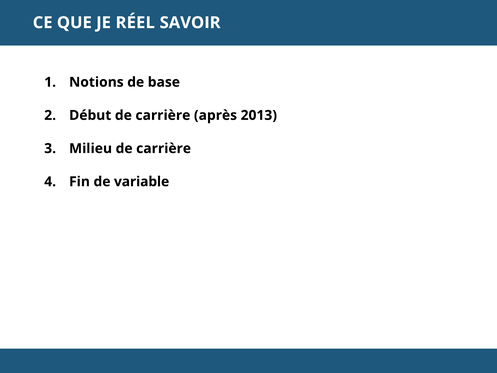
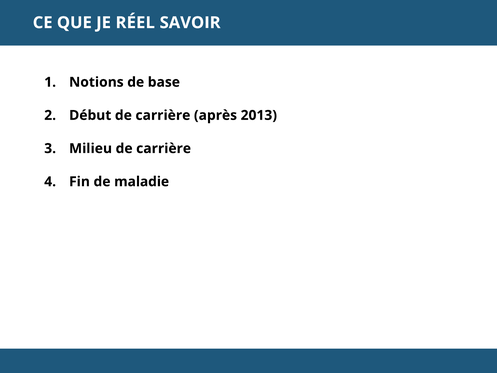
variable: variable -> maladie
